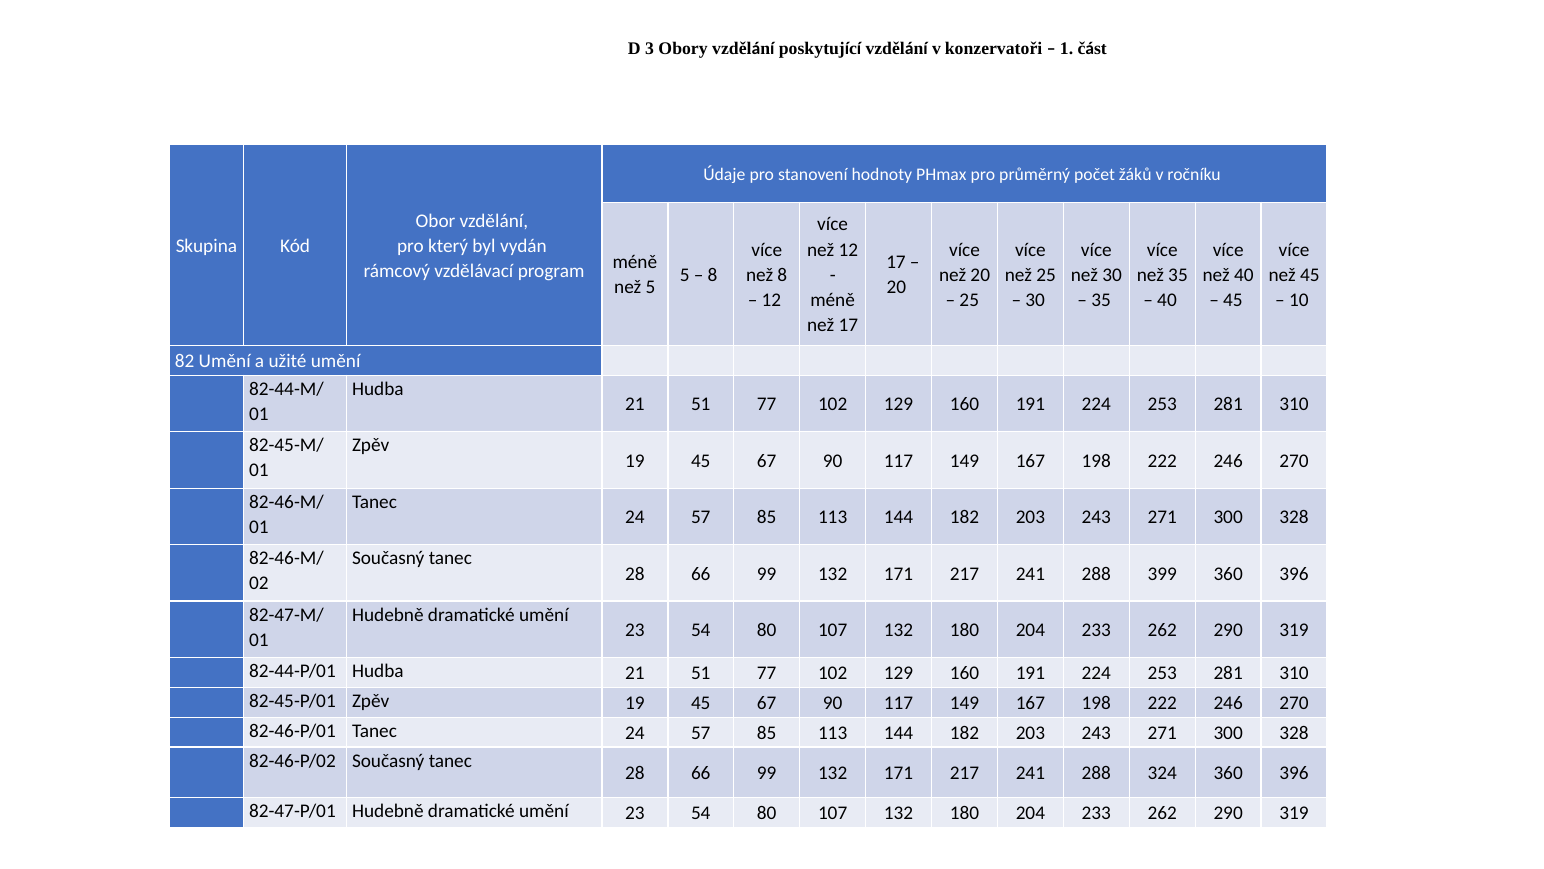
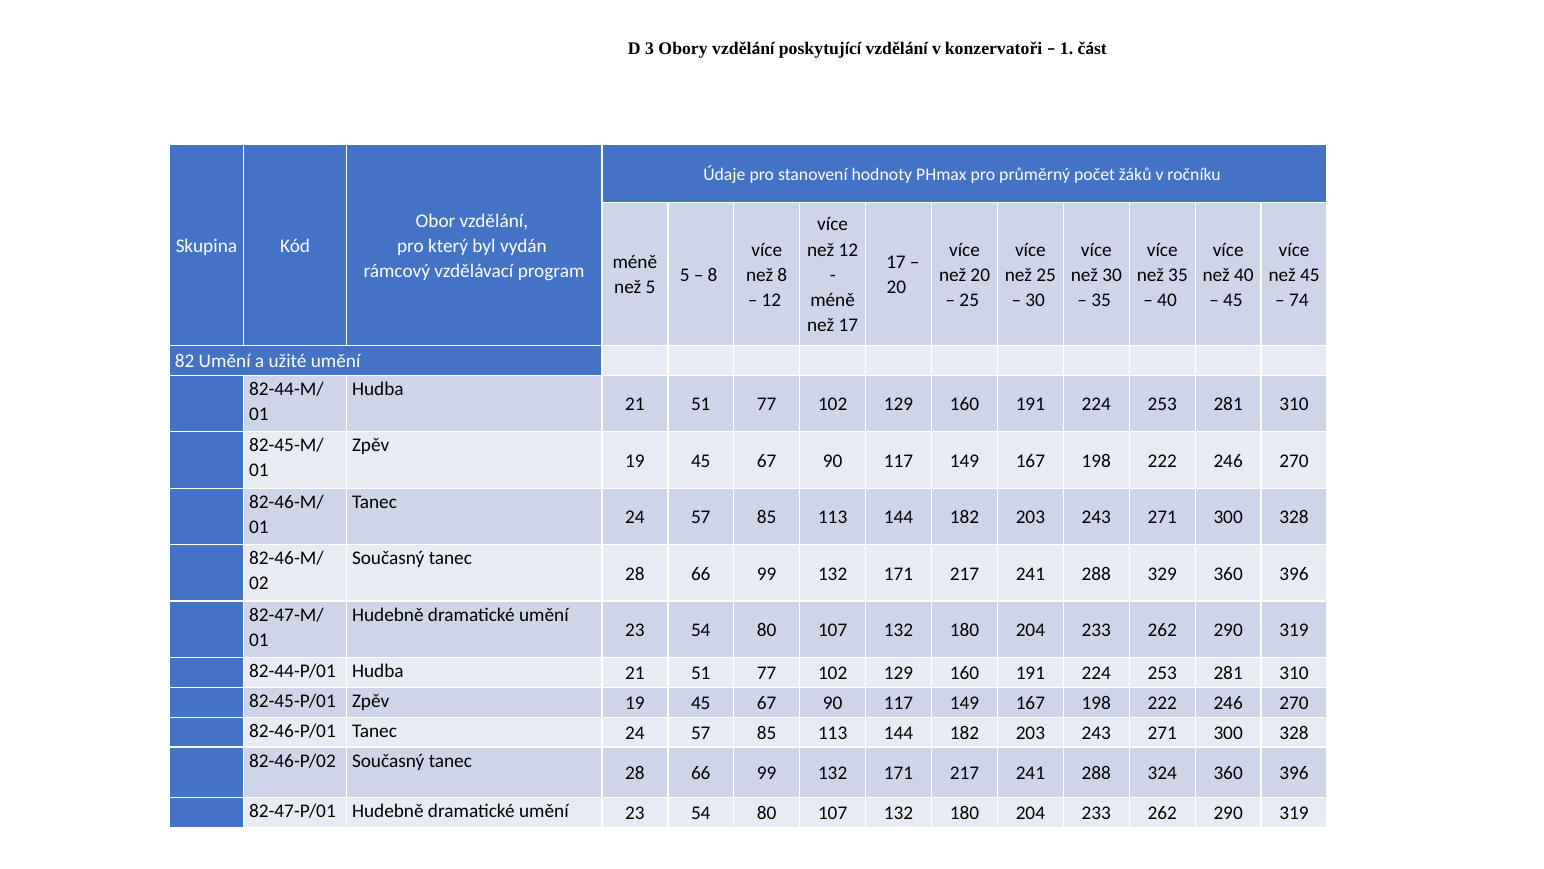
10: 10 -> 74
399: 399 -> 329
